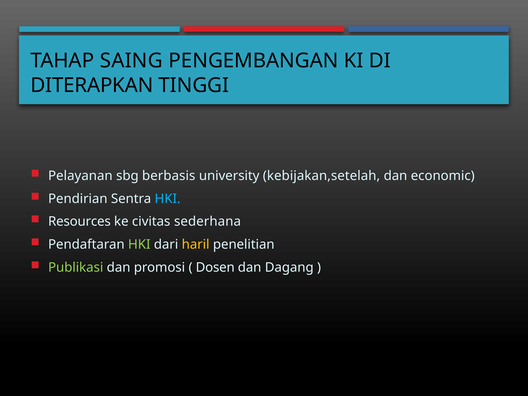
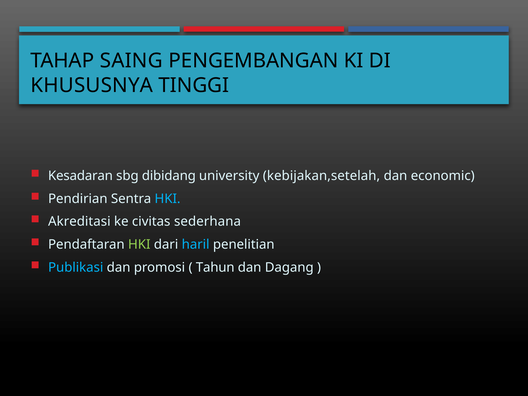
DITERAPKAN: DITERAPKAN -> KHUSUSNYA
Pelayanan: Pelayanan -> Kesadaran
berbasis: berbasis -> dibidang
Resources: Resources -> Akreditasi
haril colour: yellow -> light blue
Publikasi colour: light green -> light blue
Dosen: Dosen -> Tahun
